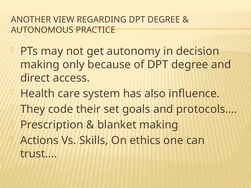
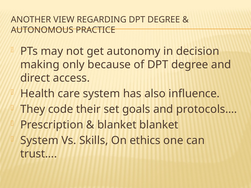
blanket making: making -> blanket
Actions at (39, 141): Actions -> System
